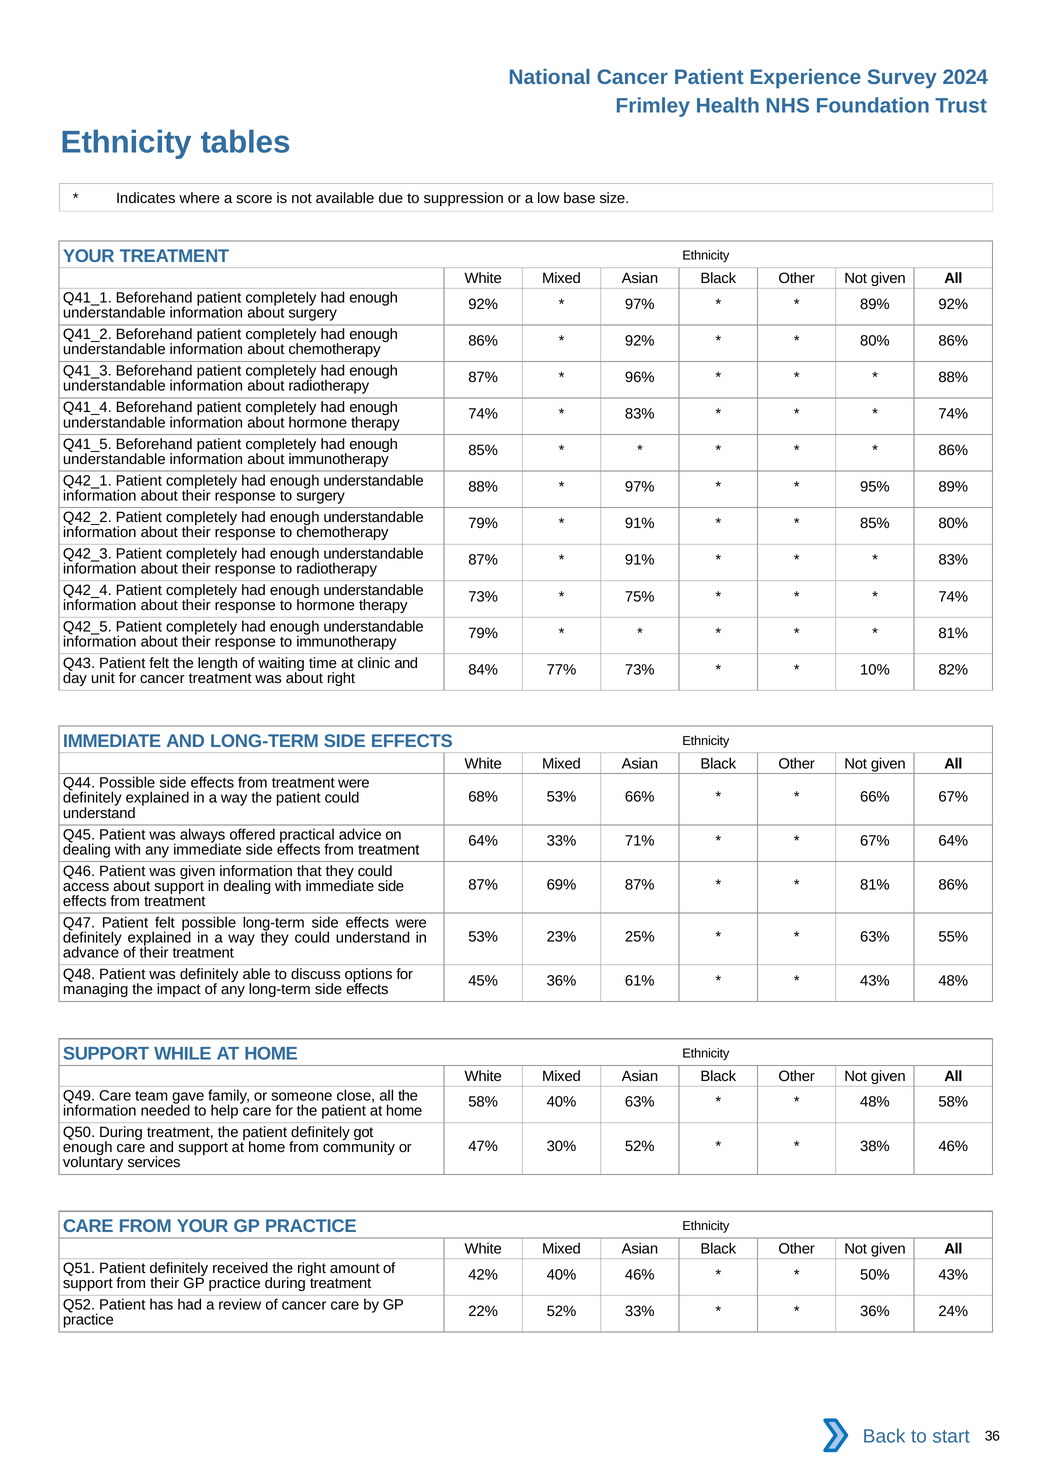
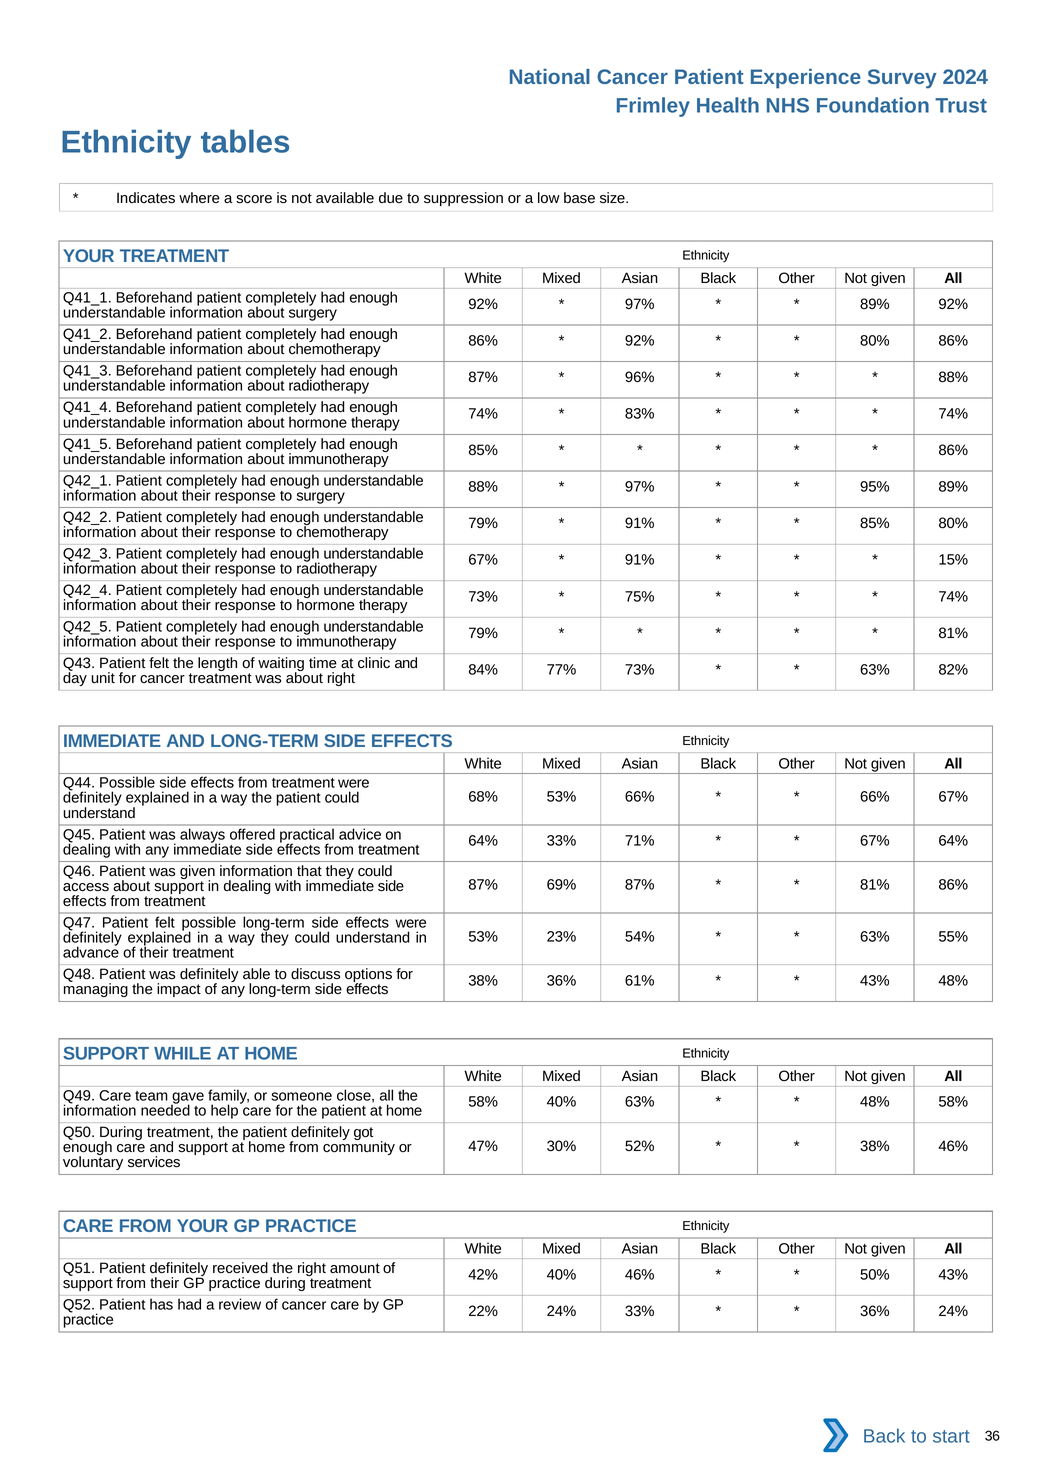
87% at (483, 560): 87% -> 67%
83% at (953, 560): 83% -> 15%
10% at (875, 670): 10% -> 63%
25%: 25% -> 54%
45% at (483, 981): 45% -> 38%
22% 52%: 52% -> 24%
